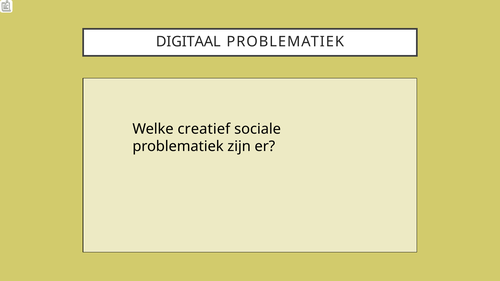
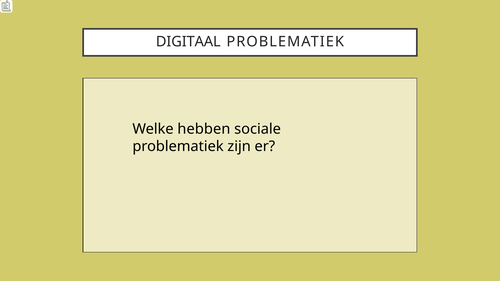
creatief: creatief -> hebben
